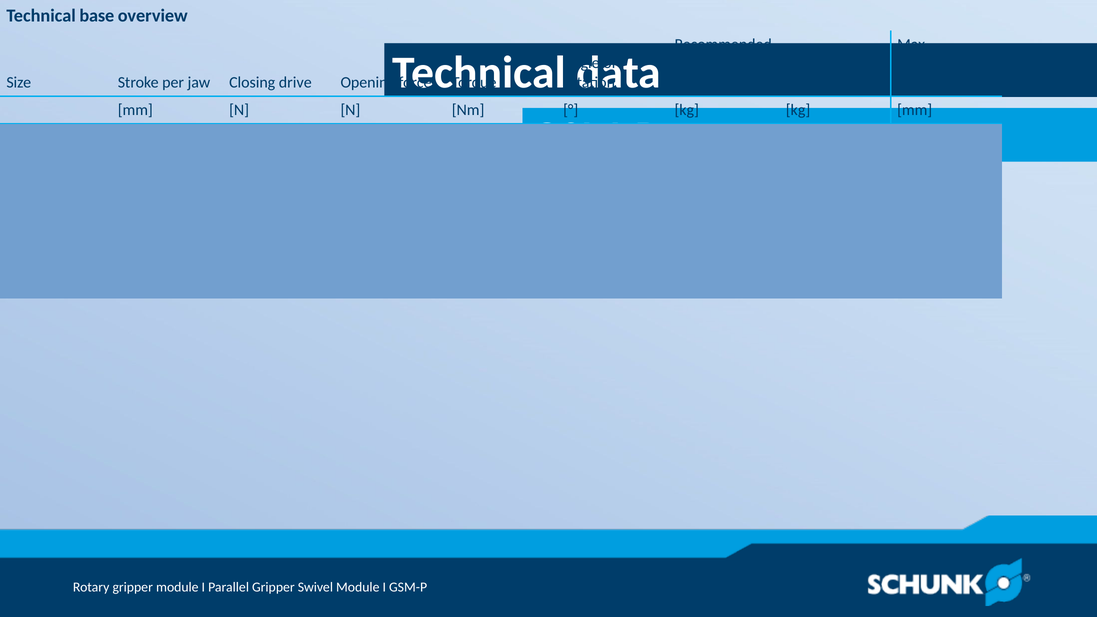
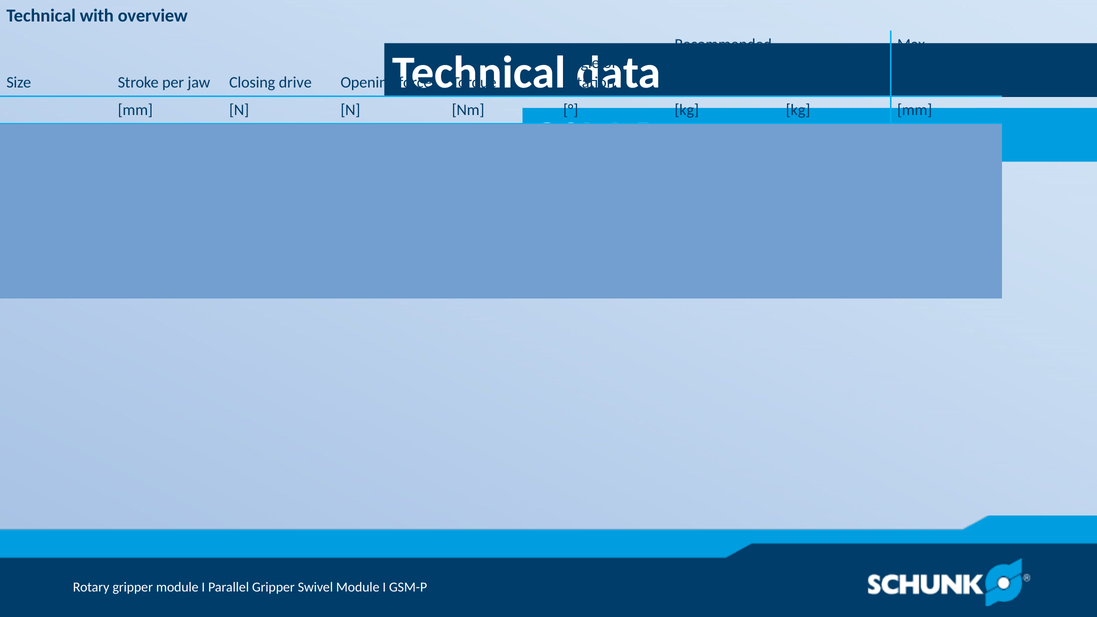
base: base -> with
